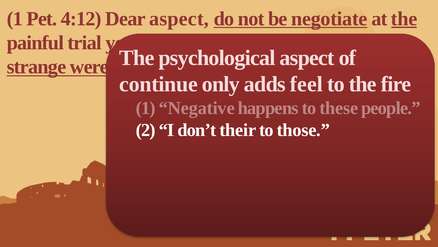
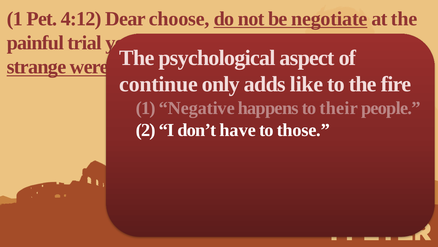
Dear aspect: aspect -> choose
the at (404, 19) underline: present -> none
feel: feel -> like
these: these -> their
their: their -> have
